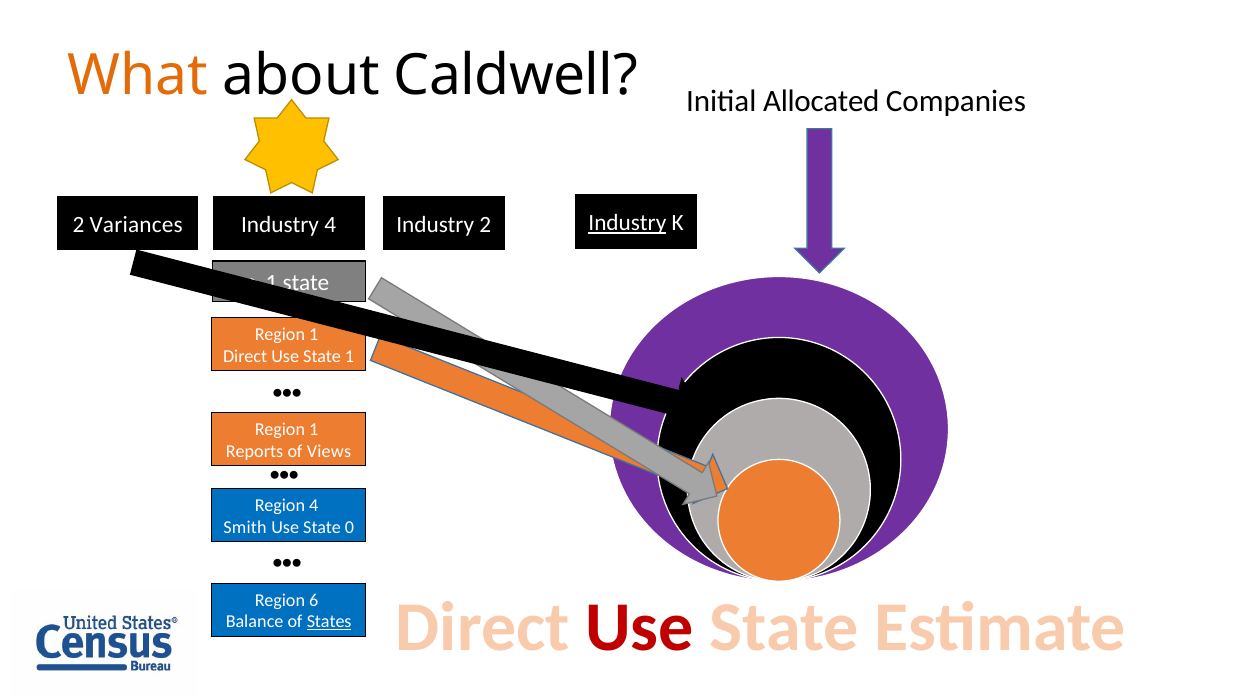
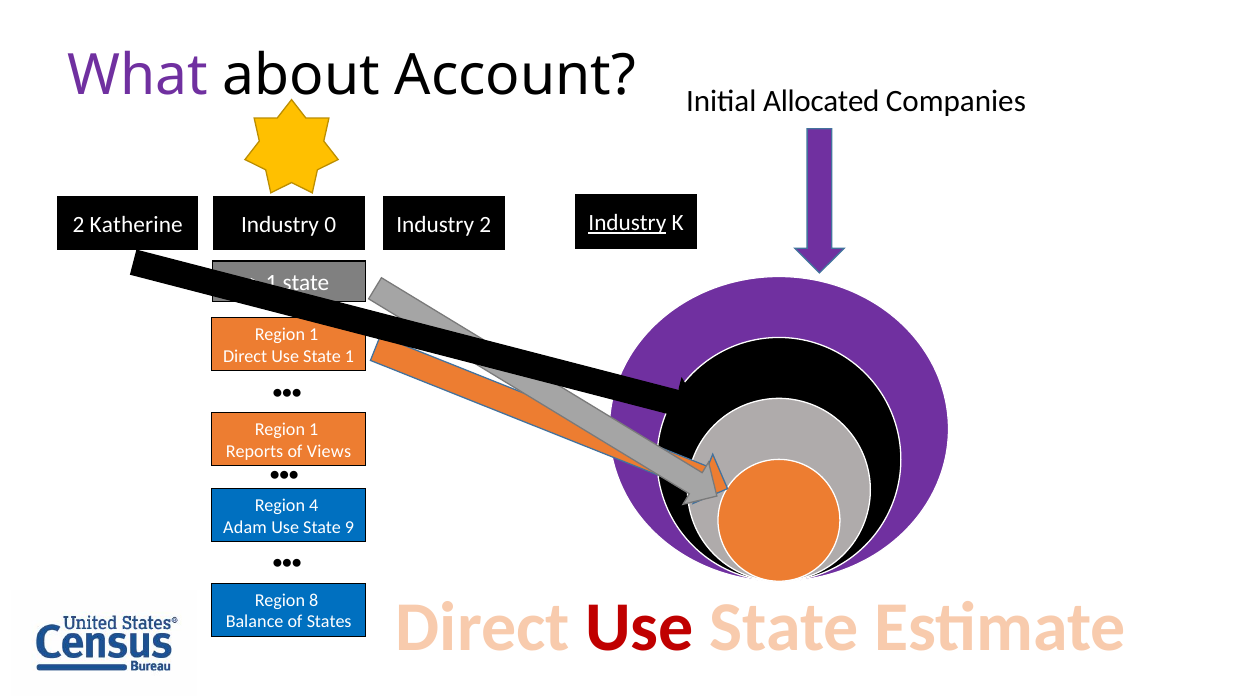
What colour: orange -> purple
Caldwell: Caldwell -> Account
Variances: Variances -> Katherine
Industry 4: 4 -> 0
Smith: Smith -> Adam
0: 0 -> 9
6: 6 -> 8
States underline: present -> none
